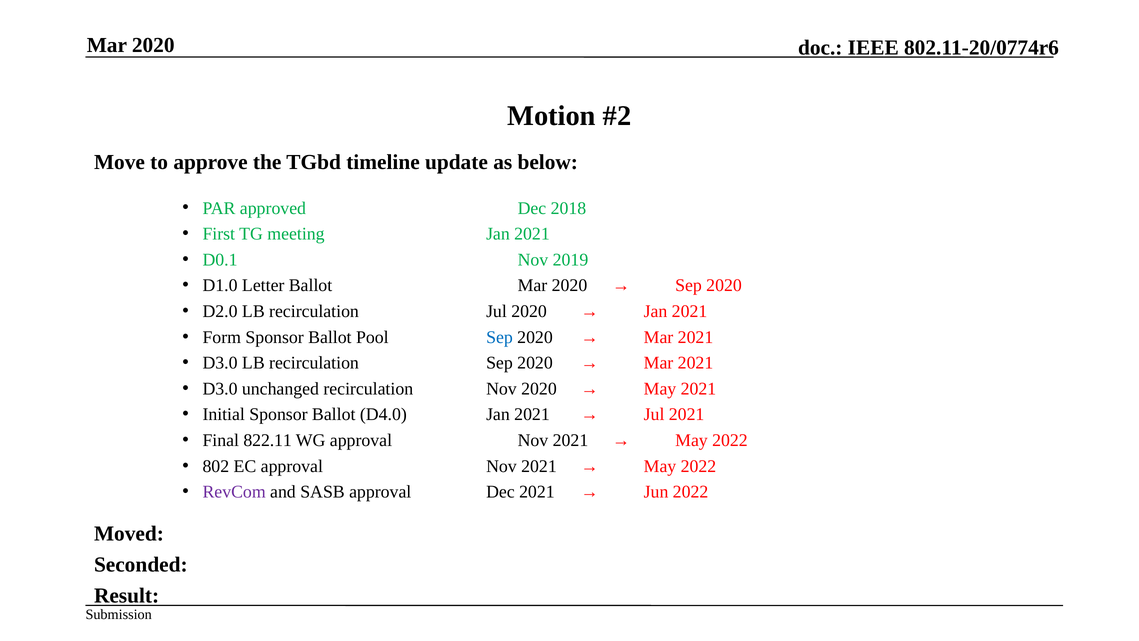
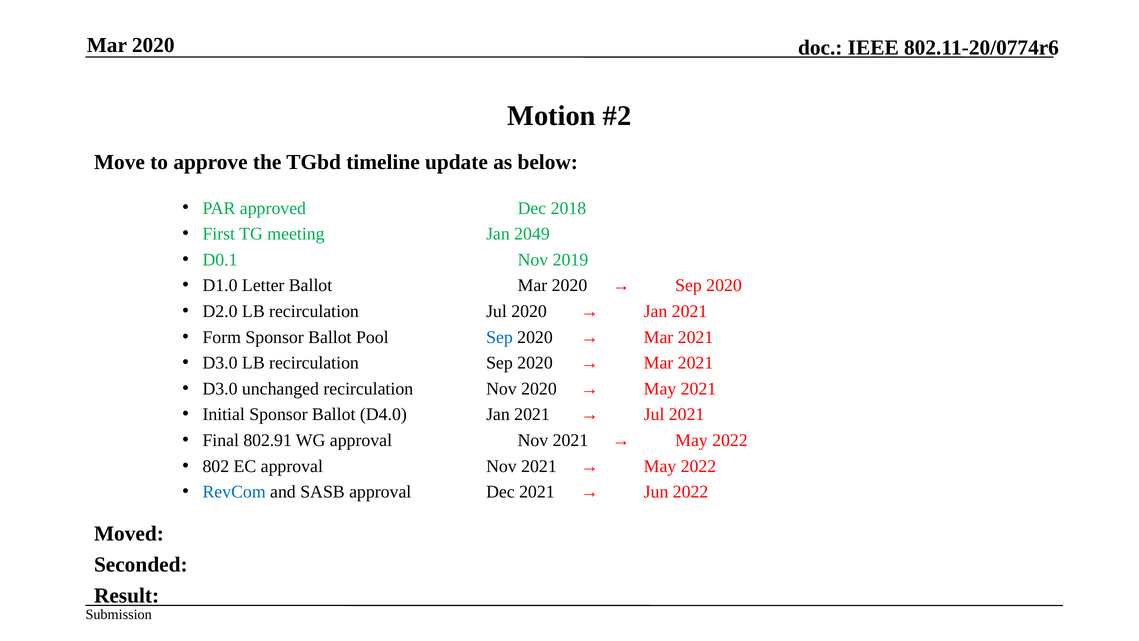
meeting Jan 2021: 2021 -> 2049
822.11: 822.11 -> 802.91
RevCom colour: purple -> blue
